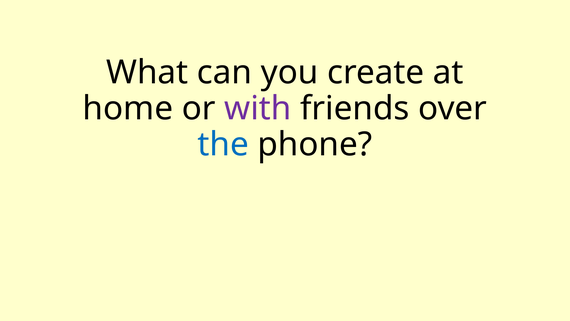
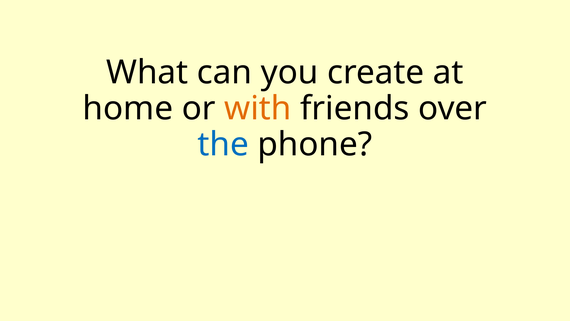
with colour: purple -> orange
